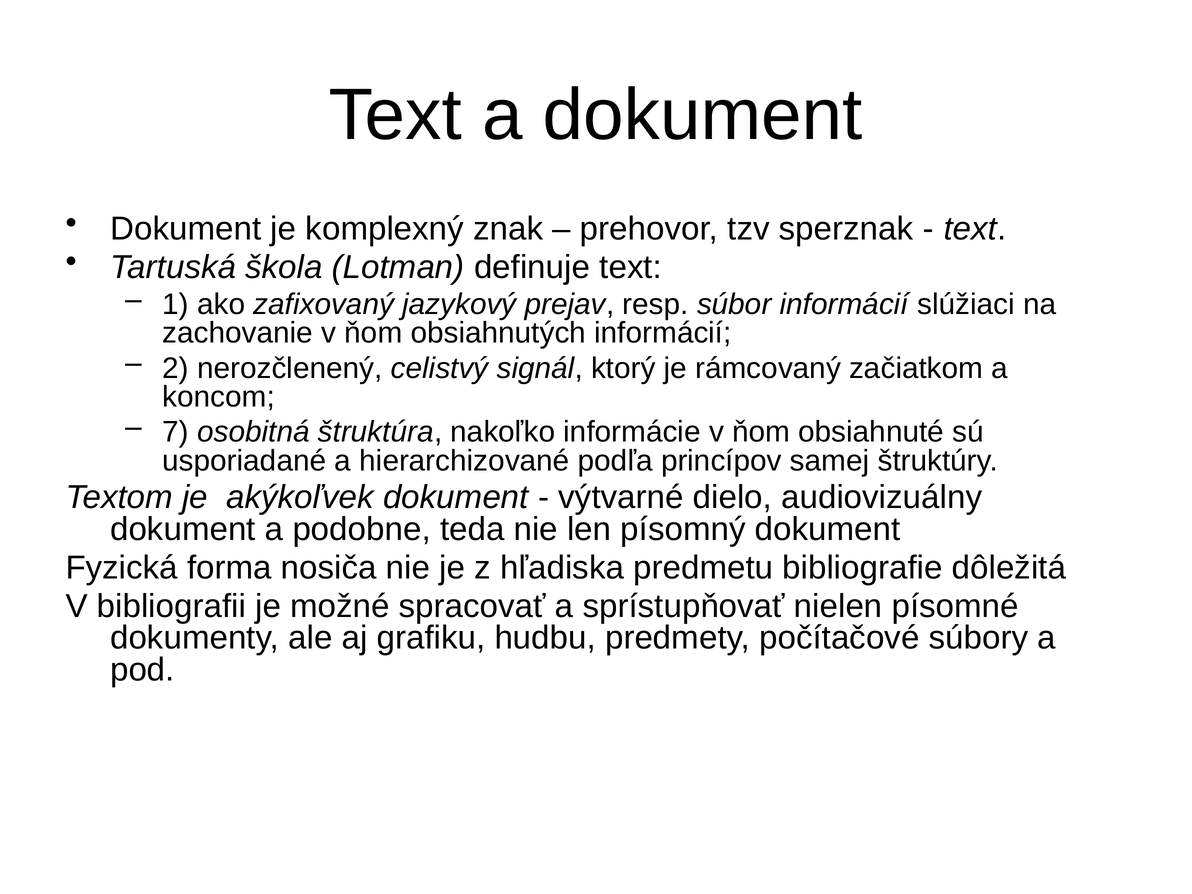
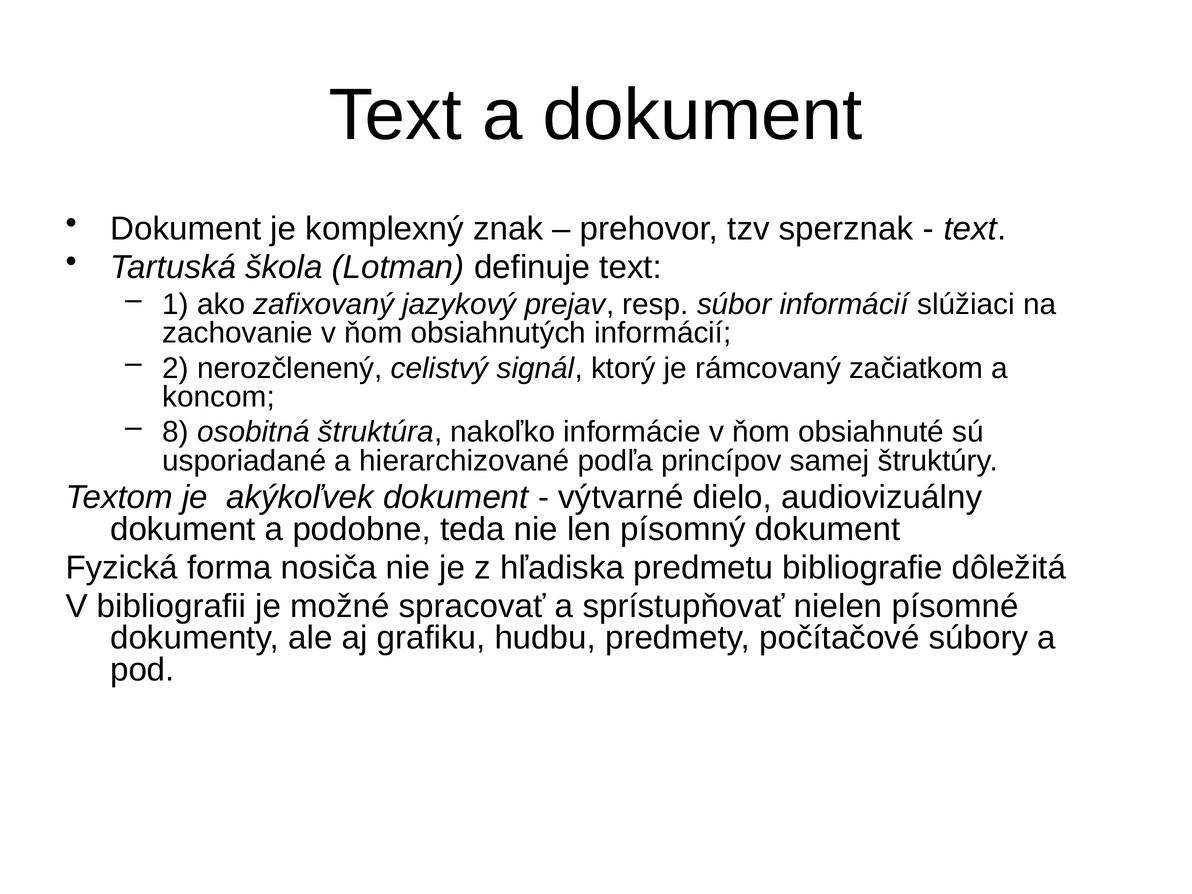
7: 7 -> 8
